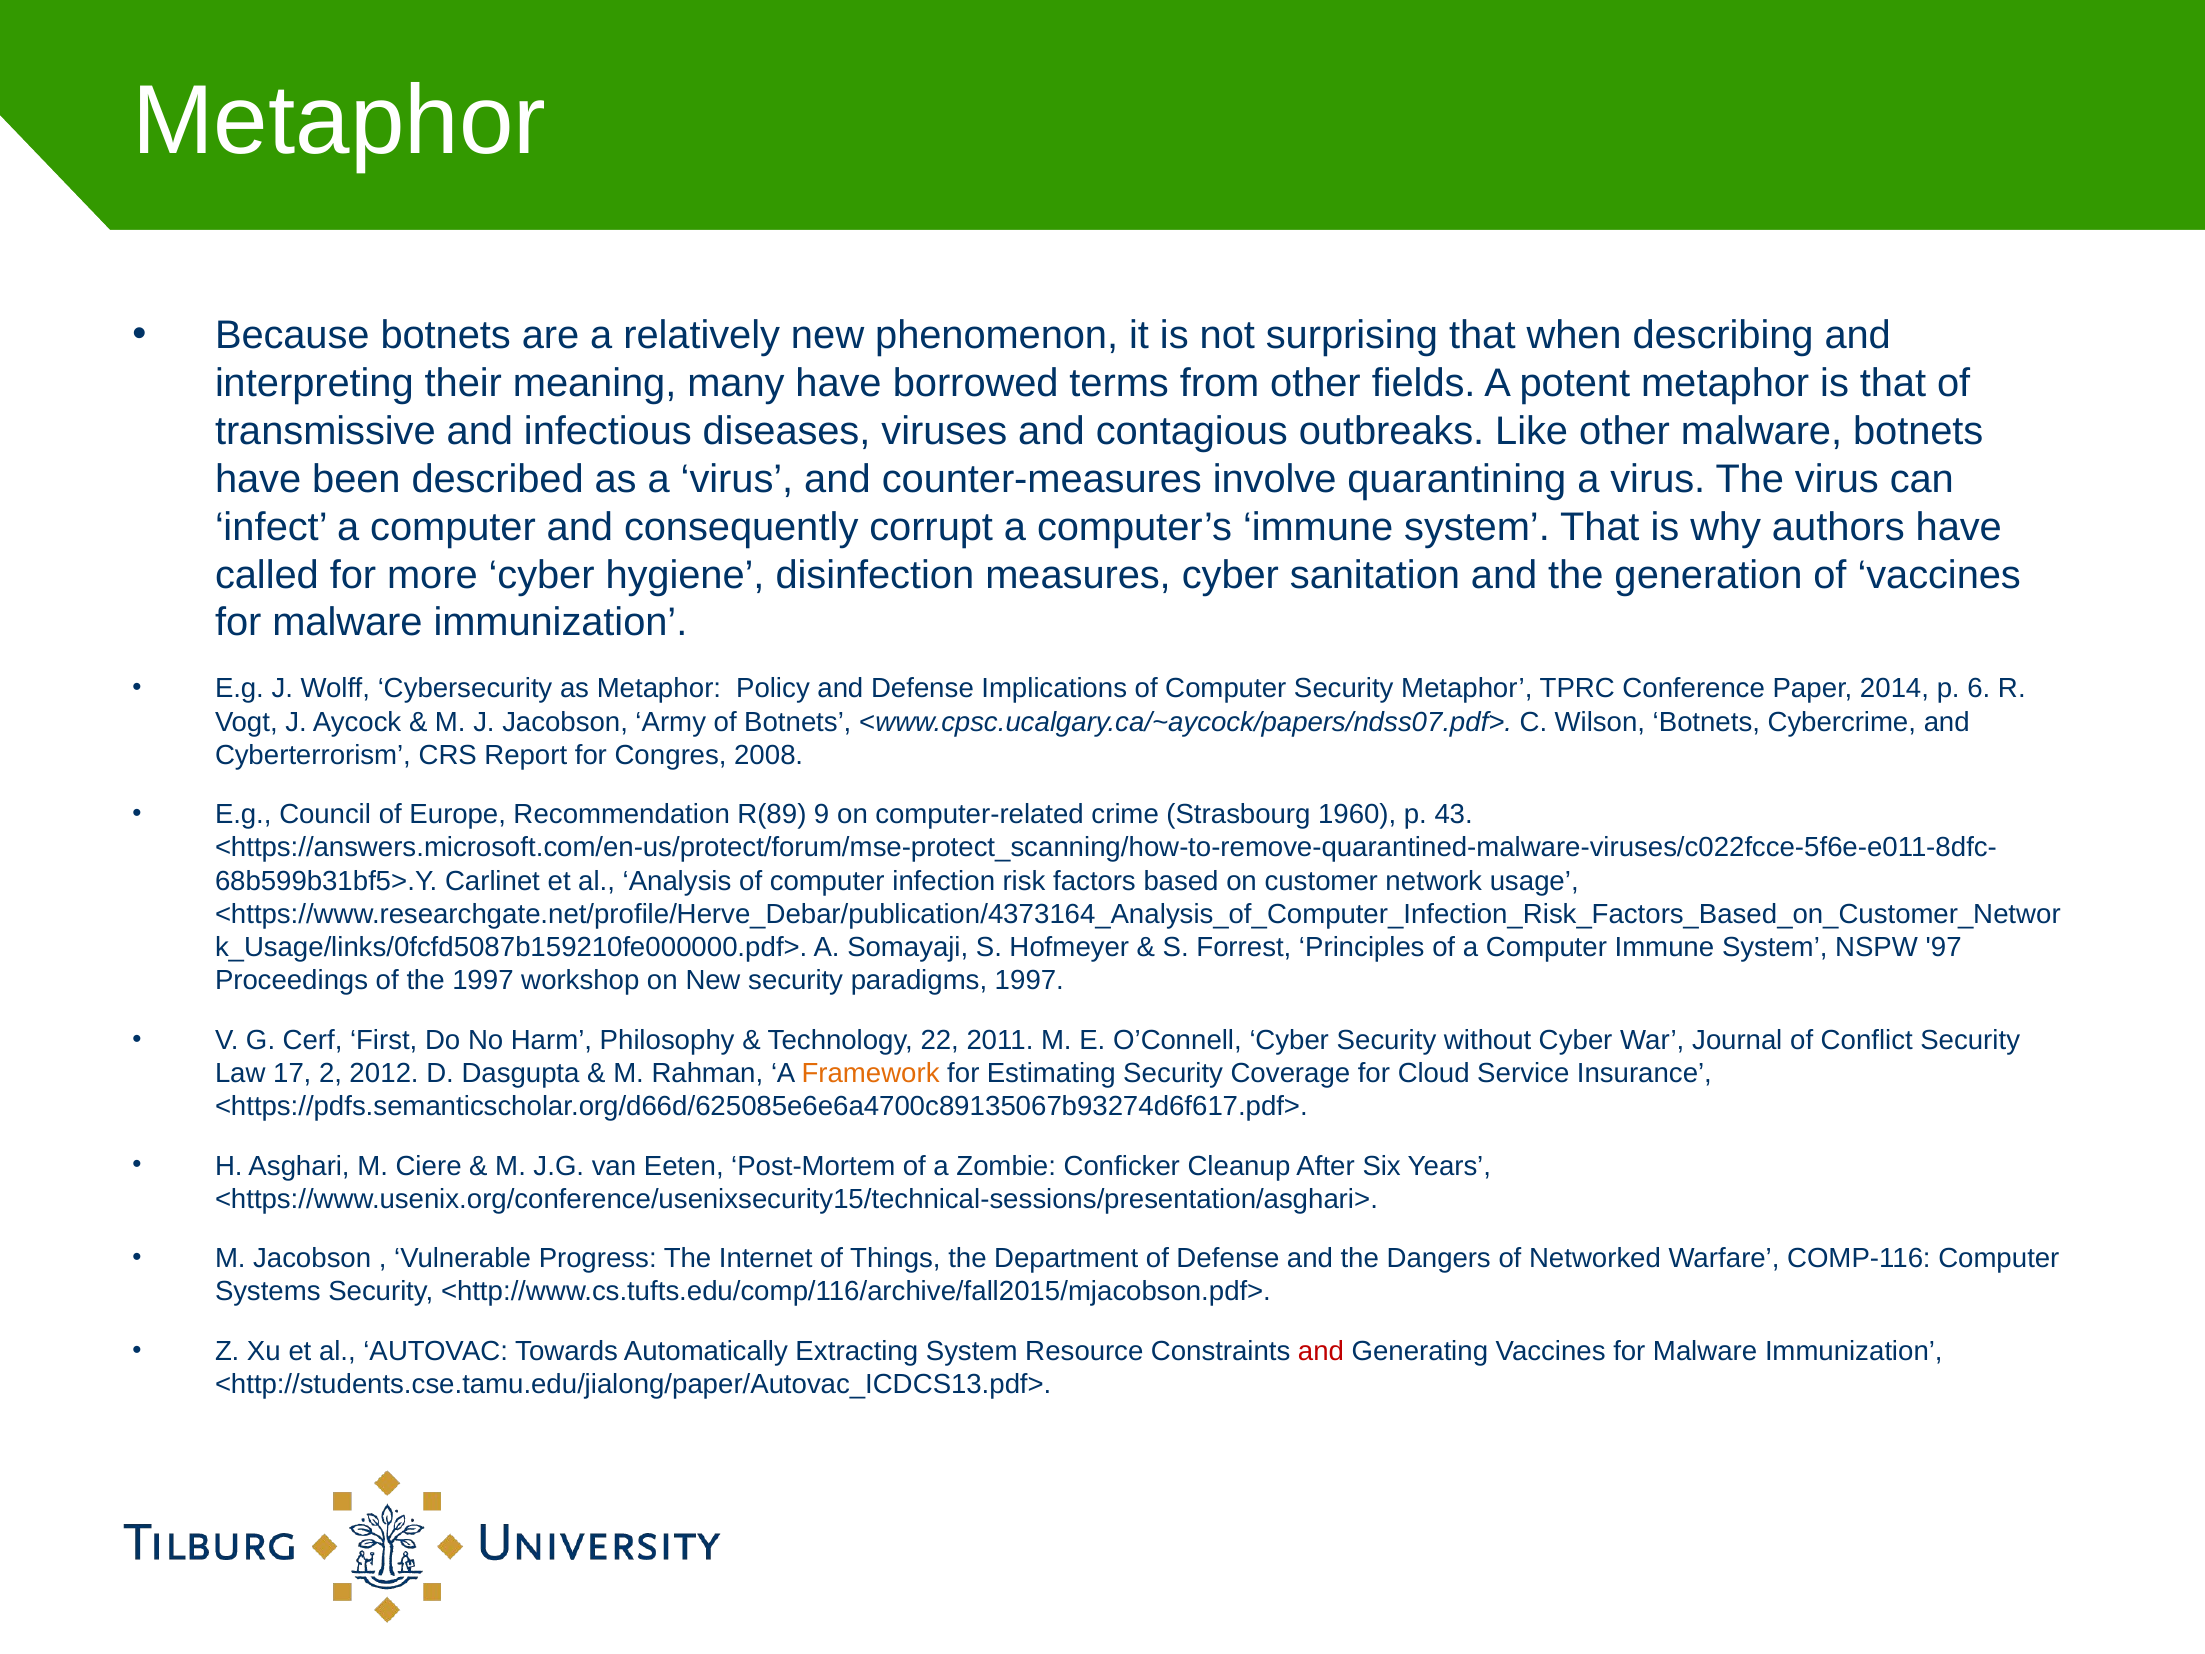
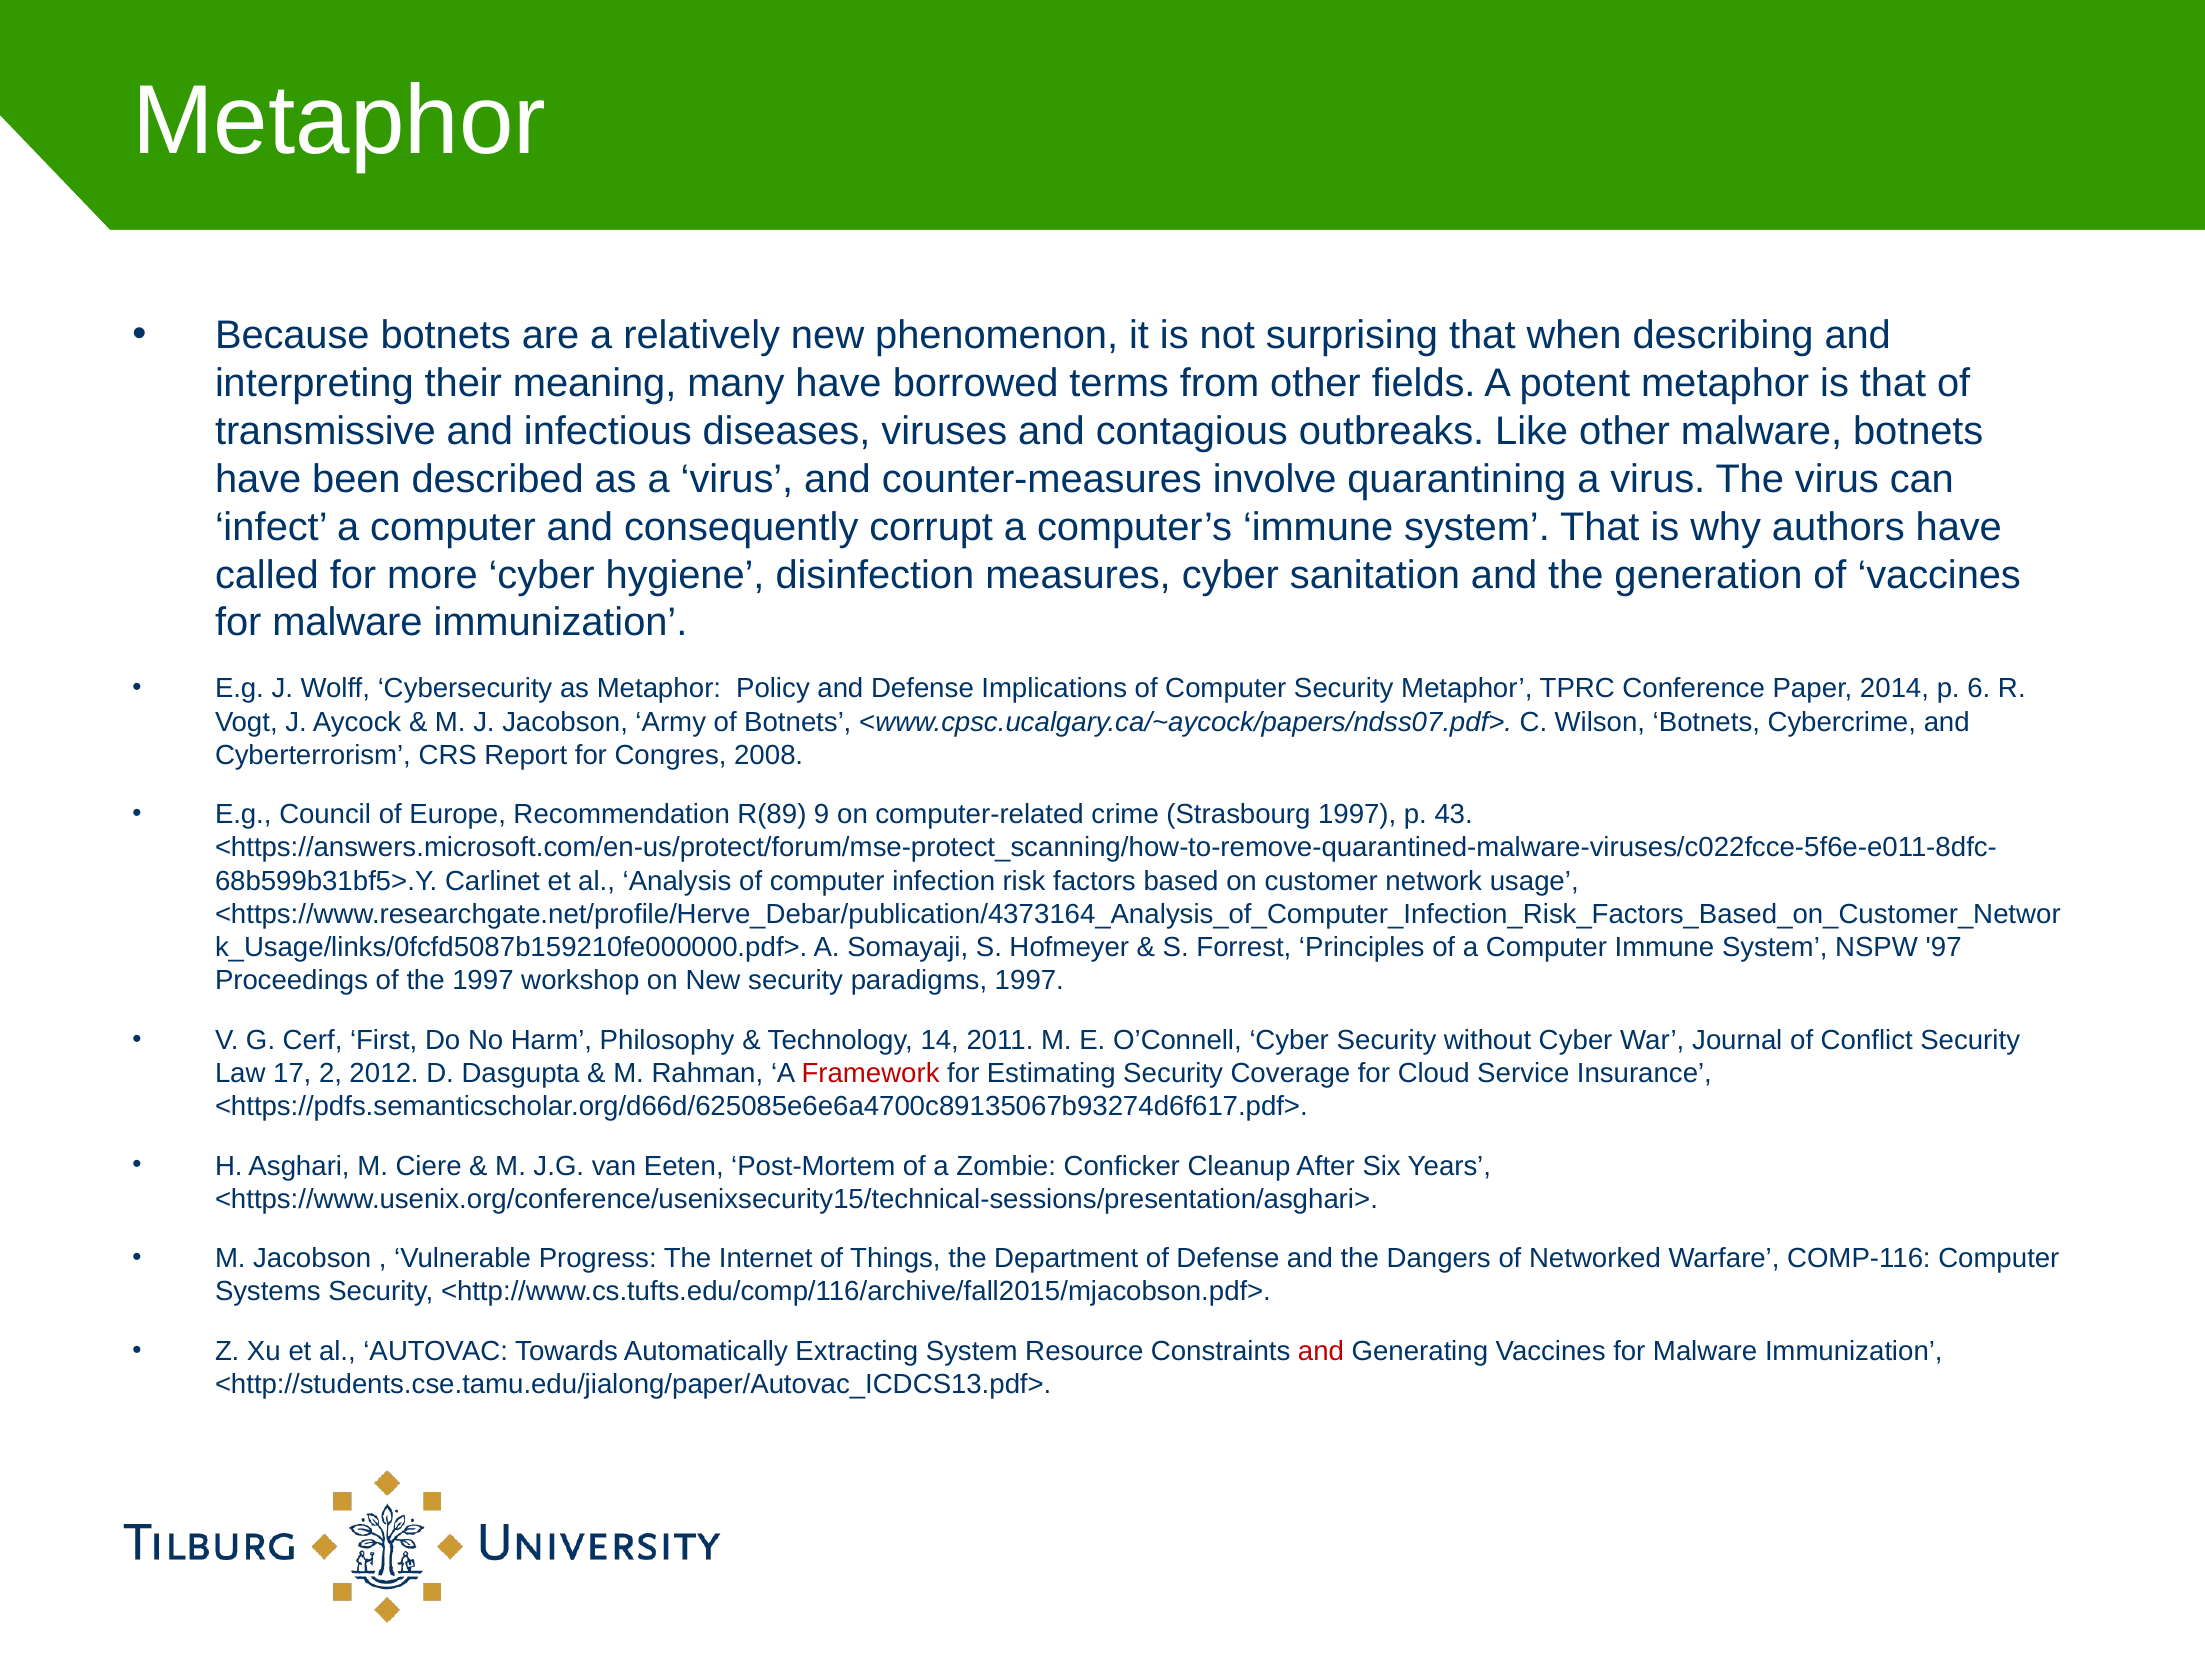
Strasbourg 1960: 1960 -> 1997
22: 22 -> 14
Framework colour: orange -> red
